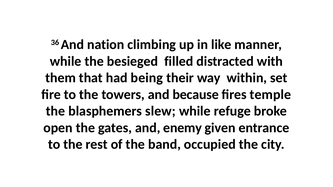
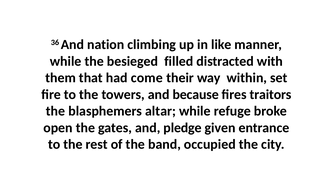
being: being -> come
temple: temple -> traitors
slew: slew -> altar
enemy: enemy -> pledge
